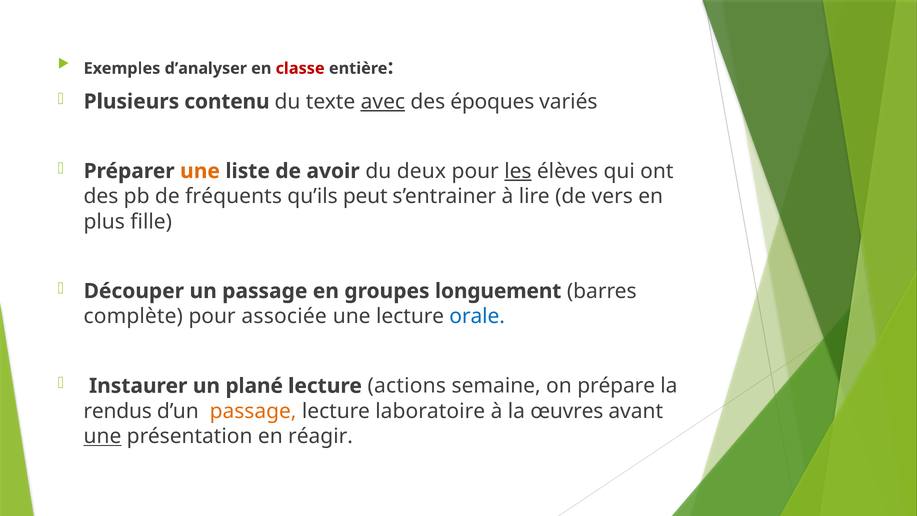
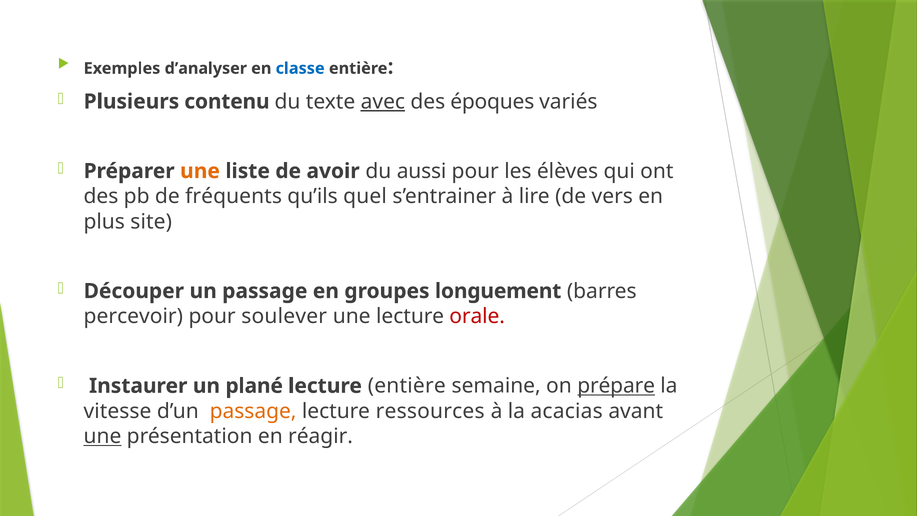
classe colour: red -> blue
deux: deux -> aussi
les underline: present -> none
peut: peut -> quel
fille: fille -> site
complète: complète -> percevoir
associée: associée -> soulever
orale colour: blue -> red
lecture actions: actions -> entière
prépare underline: none -> present
rendus: rendus -> vitesse
laboratoire: laboratoire -> ressources
œuvres: œuvres -> acacias
